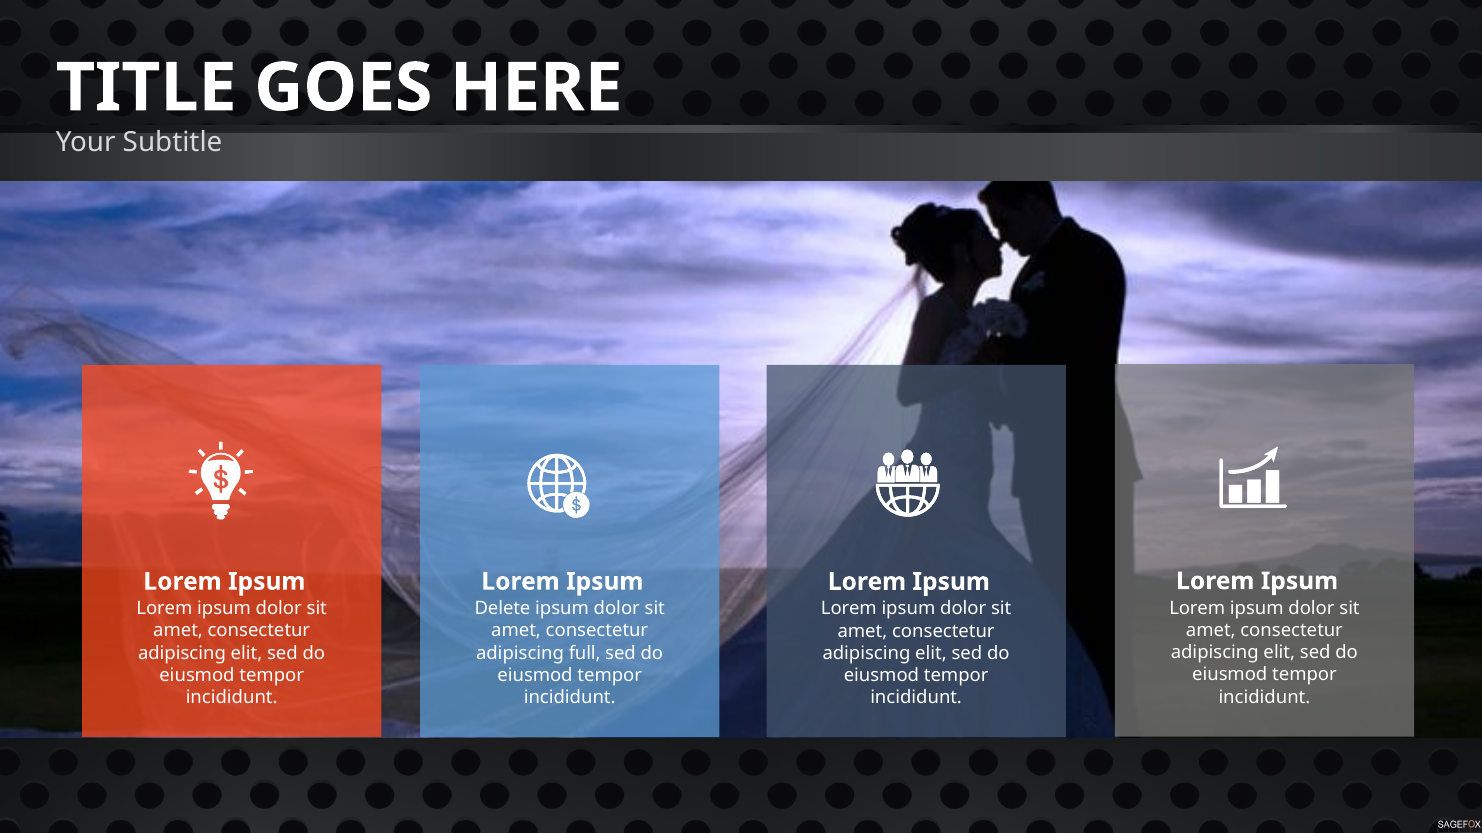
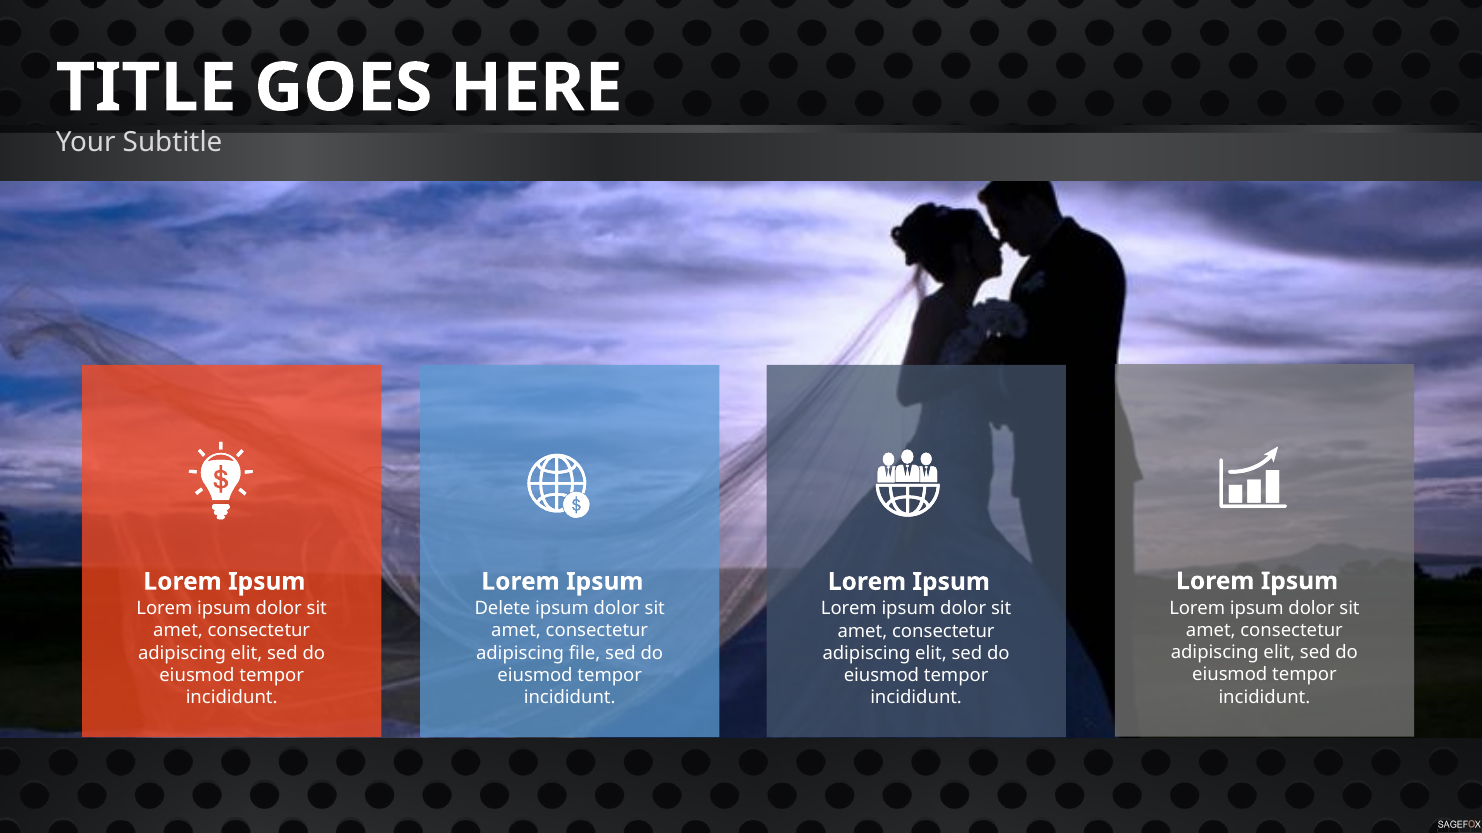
full: full -> file
